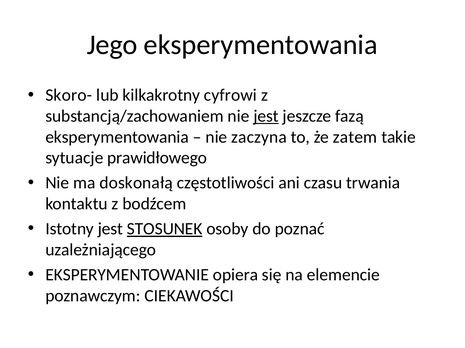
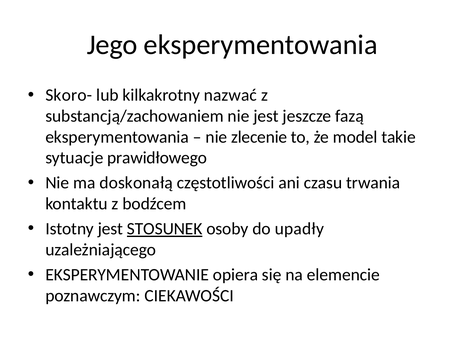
cyfrowi: cyfrowi -> nazwać
jest at (266, 116) underline: present -> none
zaczyna: zaczyna -> zlecenie
zatem: zatem -> model
poznać: poznać -> upadły
